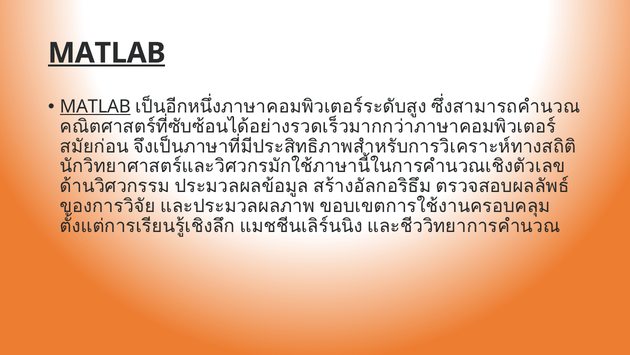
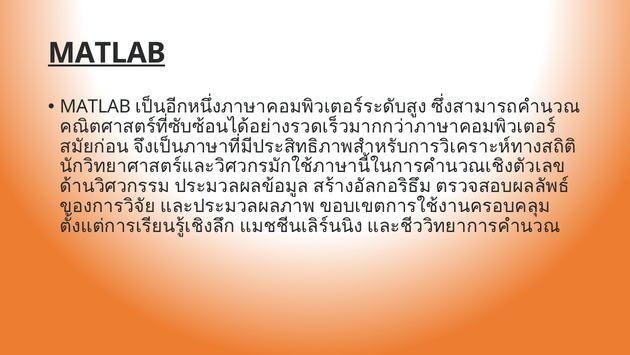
MATLAB at (95, 107) underline: present -> none
